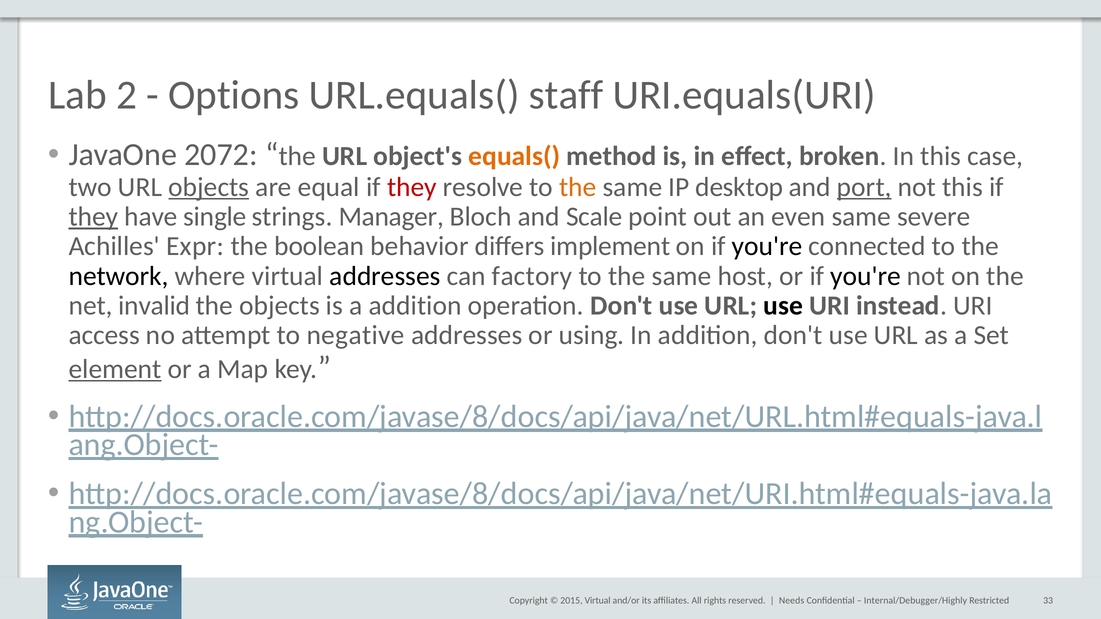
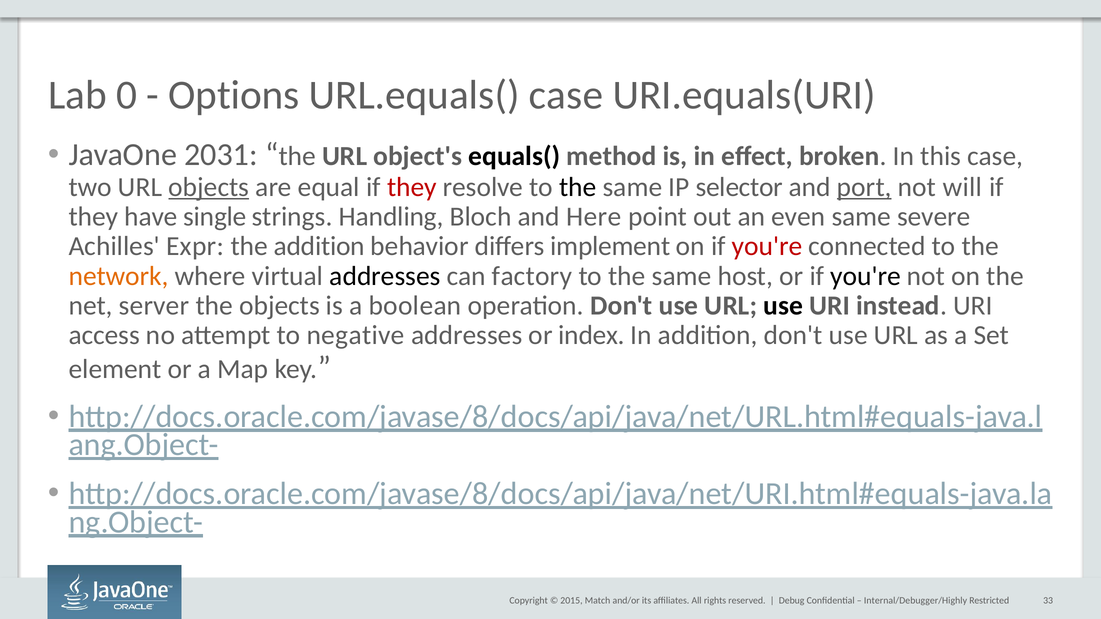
2: 2 -> 0
URL.equals( staff: staff -> case
2072: 2072 -> 2031
equals( colour: orange -> black
the at (578, 187) colour: orange -> black
desktop: desktop -> selector
not this: this -> will
they at (93, 217) underline: present -> none
Manager: Manager -> Handling
Scale: Scale -> Here
the boolean: boolean -> addition
you're at (767, 247) colour: black -> red
network colour: black -> orange
invalid: invalid -> server
a addition: addition -> boolean
using: using -> index
element underline: present -> none
Virtual at (598, 601): Virtual -> Match
Needs: Needs -> Debug
